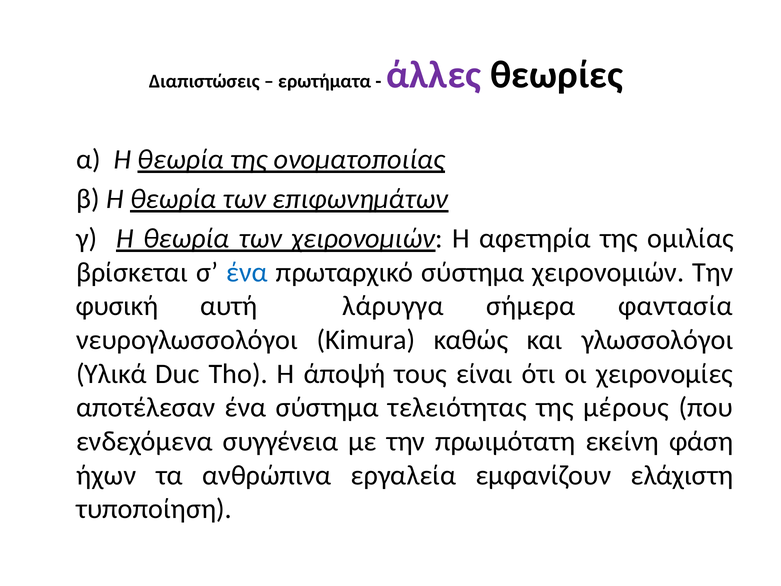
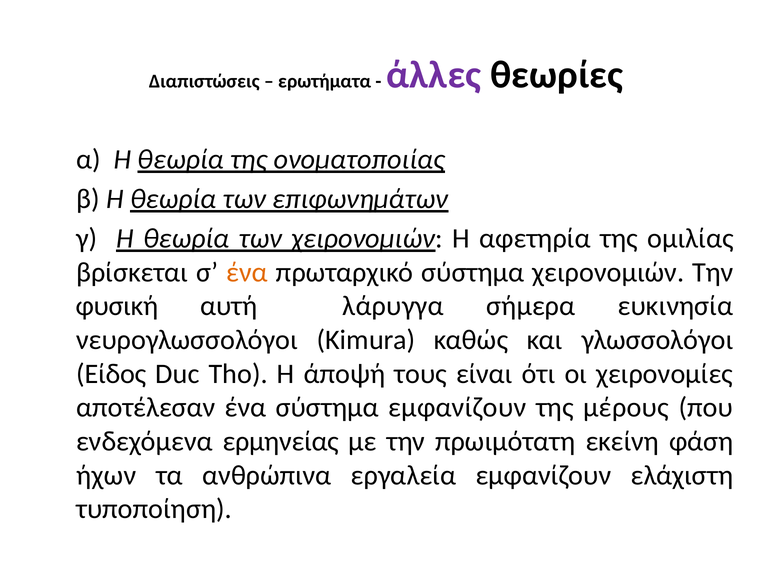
ένα at (247, 272) colour: blue -> orange
φαντασία: φαντασία -> ευκινησία
Υλικά: Υλικά -> Είδος
σύστημα τελειότητας: τελειότητας -> εμφανίζουν
συγγένεια: συγγένεια -> ερμηνείας
